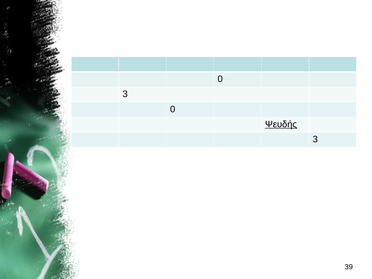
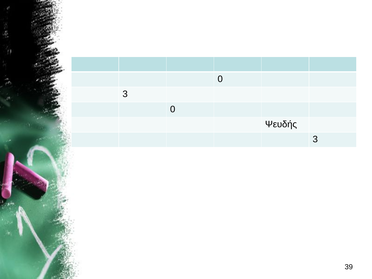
Ψευδής underline: present -> none
